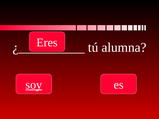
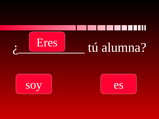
soy underline: present -> none
